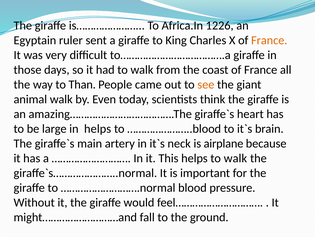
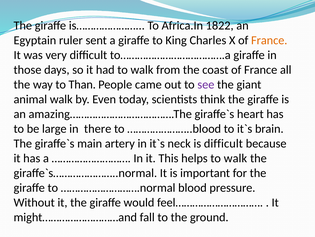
1226: 1226 -> 1822
see colour: orange -> purple
in helps: helps -> there
is airplane: airplane -> difficult
